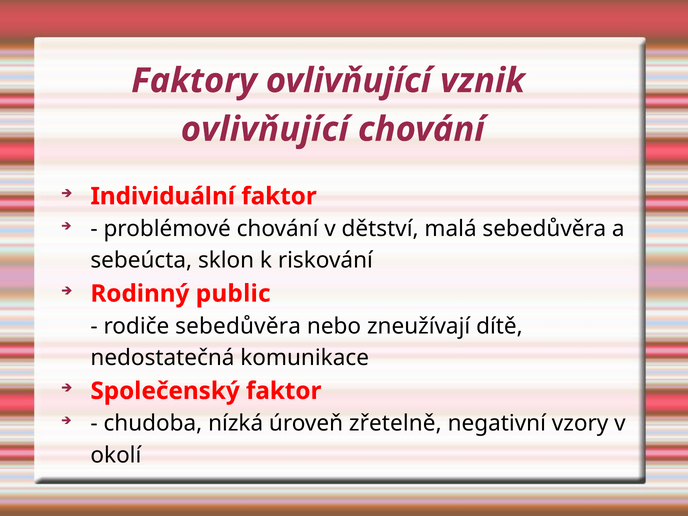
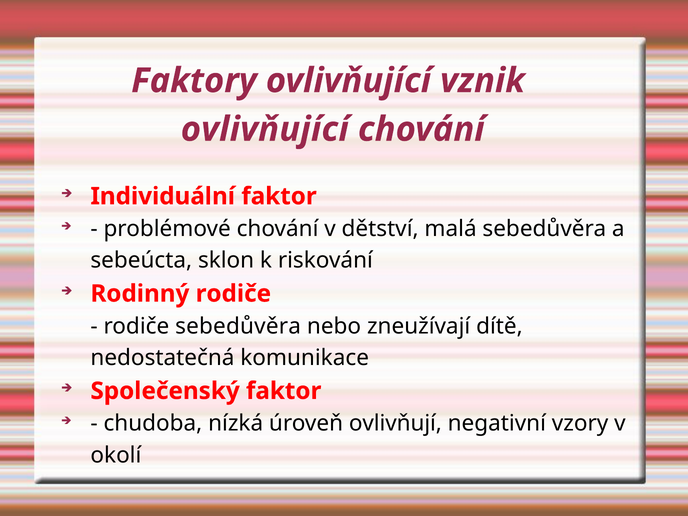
Rodinný public: public -> rodiče
zřetelně: zřetelně -> ovlivňují
